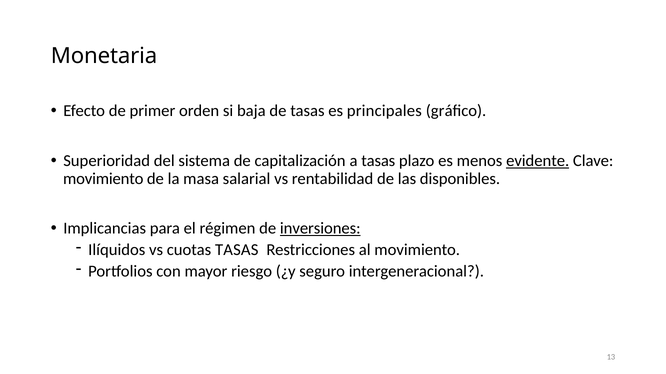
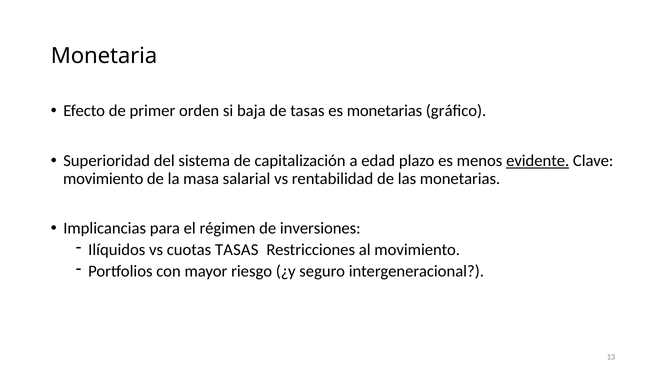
es principales: principales -> monetarias
a tasas: tasas -> edad
las disponibles: disponibles -> monetarias
inversiones underline: present -> none
